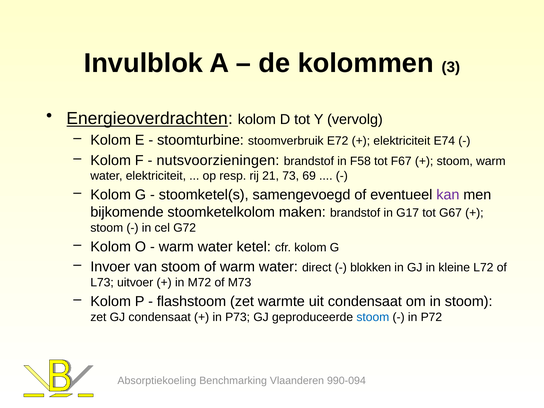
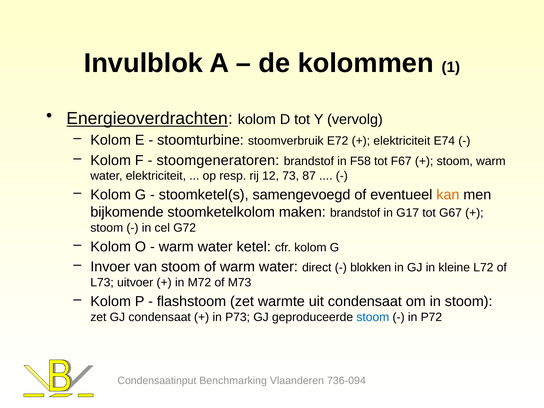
3: 3 -> 1
nutsvoorzieningen: nutsvoorzieningen -> stoomgeneratoren
21: 21 -> 12
69: 69 -> 87
kan colour: purple -> orange
Absorptiekoeling: Absorptiekoeling -> Condensaatinput
990-094: 990-094 -> 736-094
